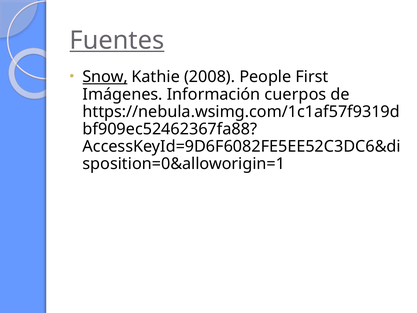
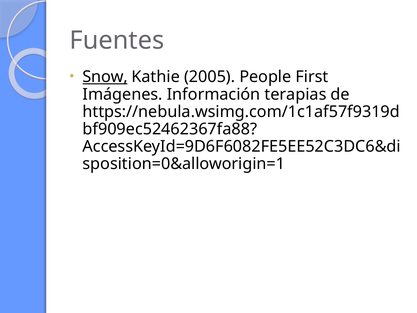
Fuentes underline: present -> none
2008: 2008 -> 2005
cuerpos: cuerpos -> terapias
